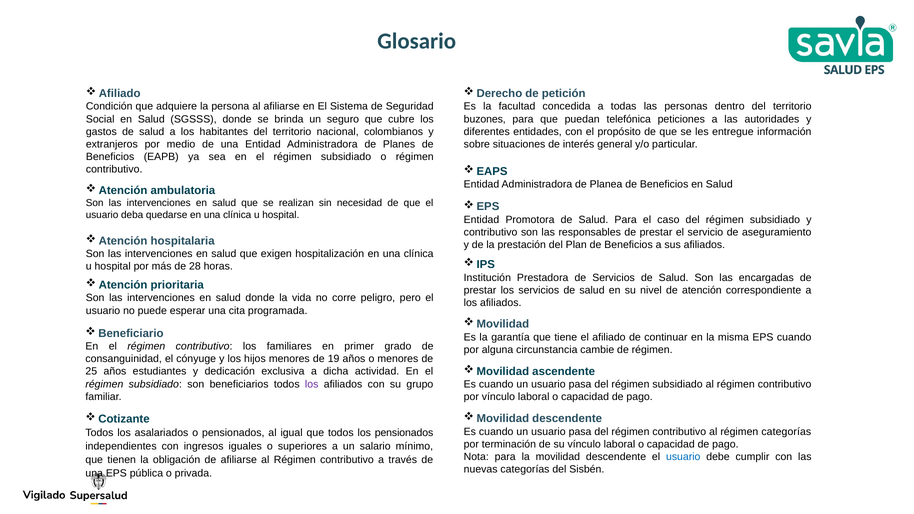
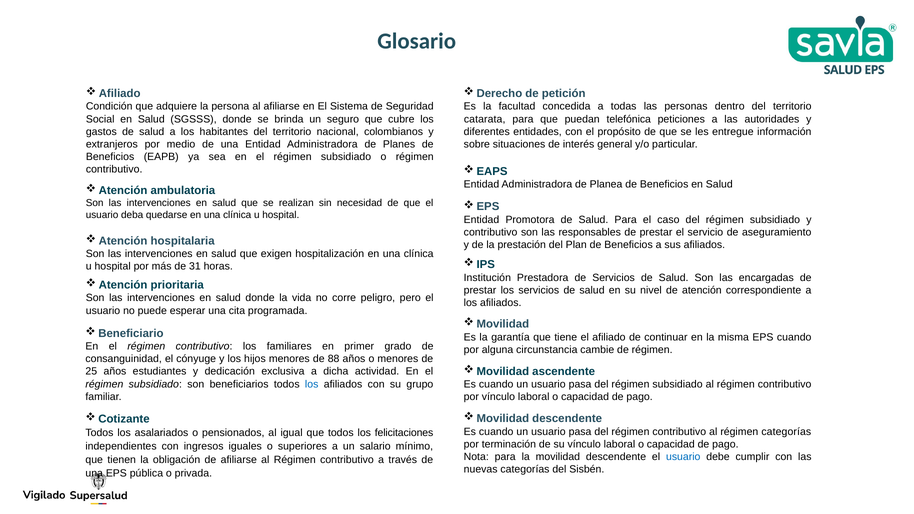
buzones: buzones -> catarata
28: 28 -> 31
19: 19 -> 88
los at (312, 384) colour: purple -> blue
los pensionados: pensionados -> felicitaciones
